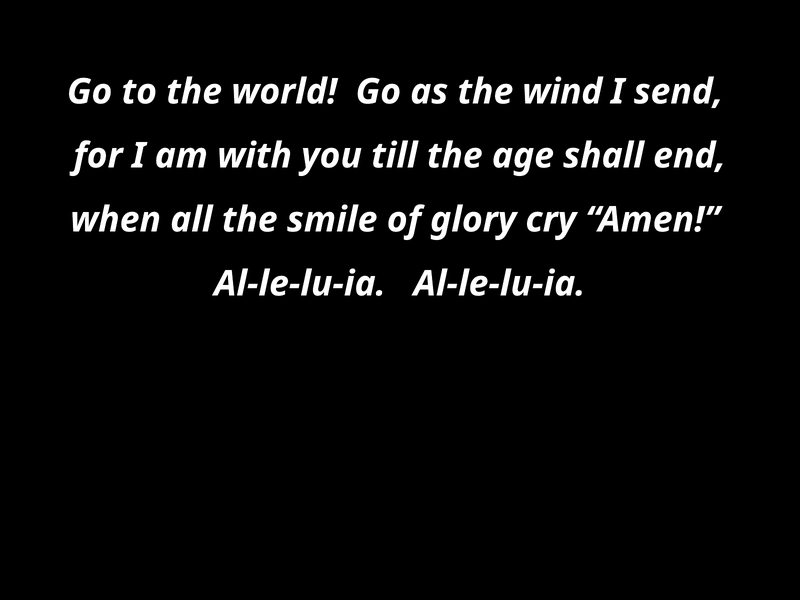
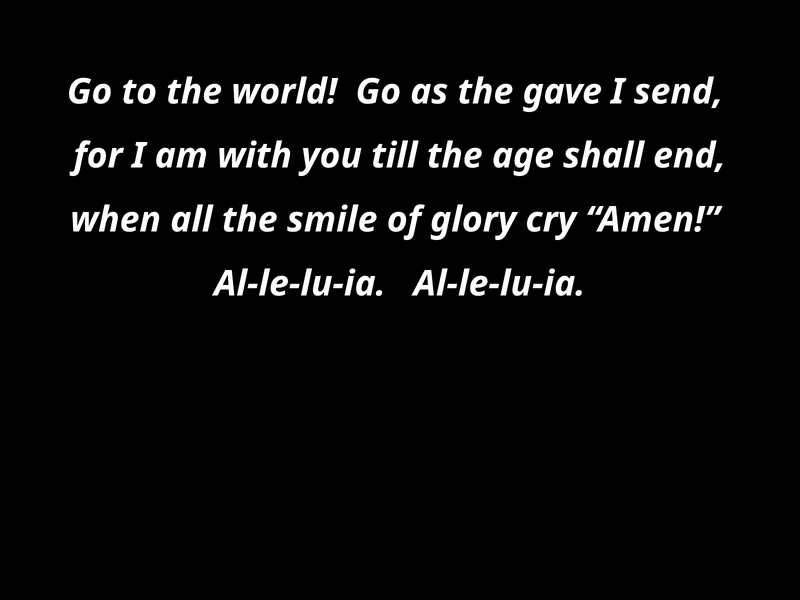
wind: wind -> gave
